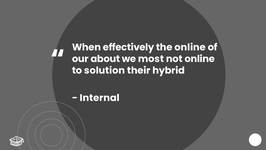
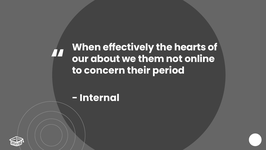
the online: online -> hearts
most: most -> them
solution: solution -> concern
hybrid: hybrid -> period
